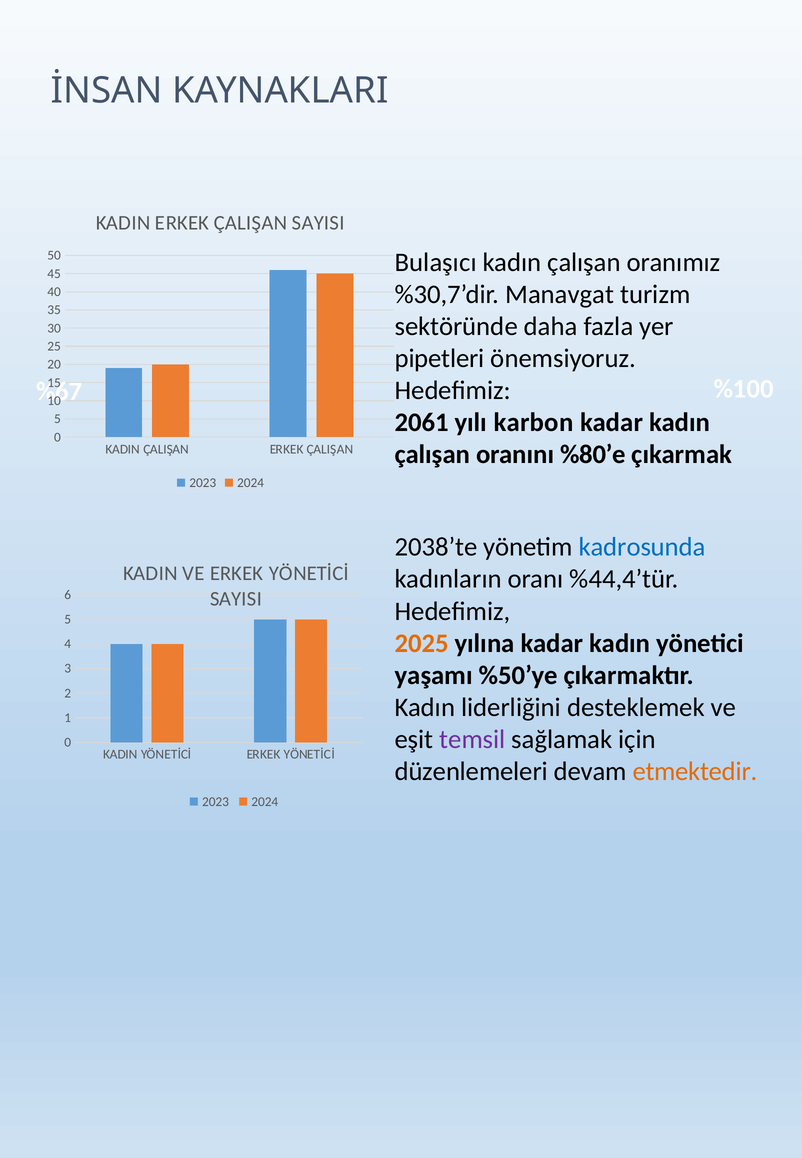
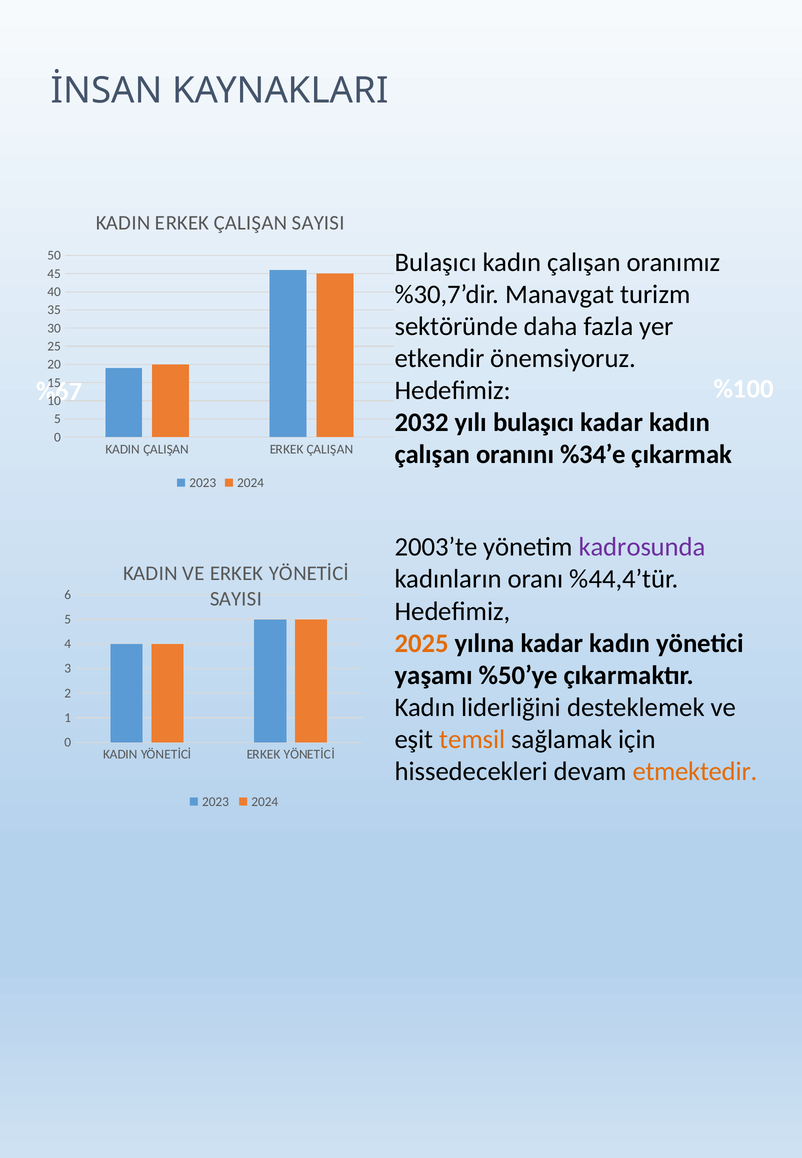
pipetleri: pipetleri -> etkendir
2061: 2061 -> 2032
yılı karbon: karbon -> bulaşıcı
%80’e: %80’e -> %34’e
2038’te: 2038’te -> 2003’te
kadrosunda colour: blue -> purple
temsil colour: purple -> orange
düzenlemeleri: düzenlemeleri -> hissedecekleri
